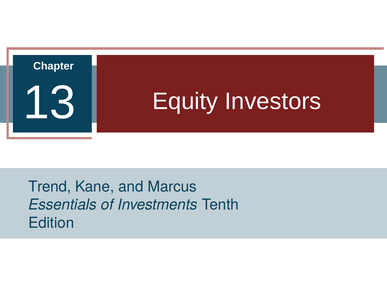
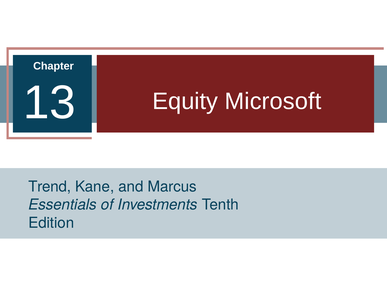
Investors: Investors -> Microsoft
